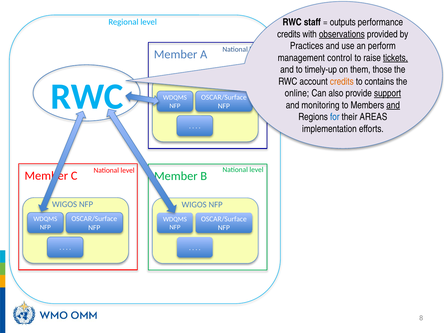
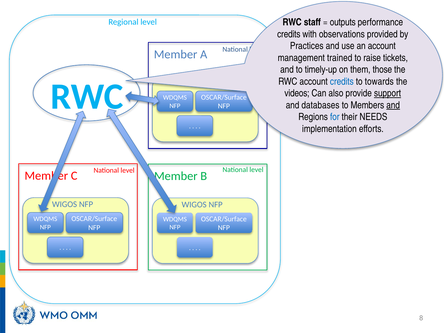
observations underline: present -> none
an perform: perform -> account
control: control -> trained
tickets underline: present -> none
credits at (342, 82) colour: orange -> blue
contains: contains -> towards
online: online -> videos
monitoring: monitoring -> databases
AREAS: AREAS -> NEEDS
